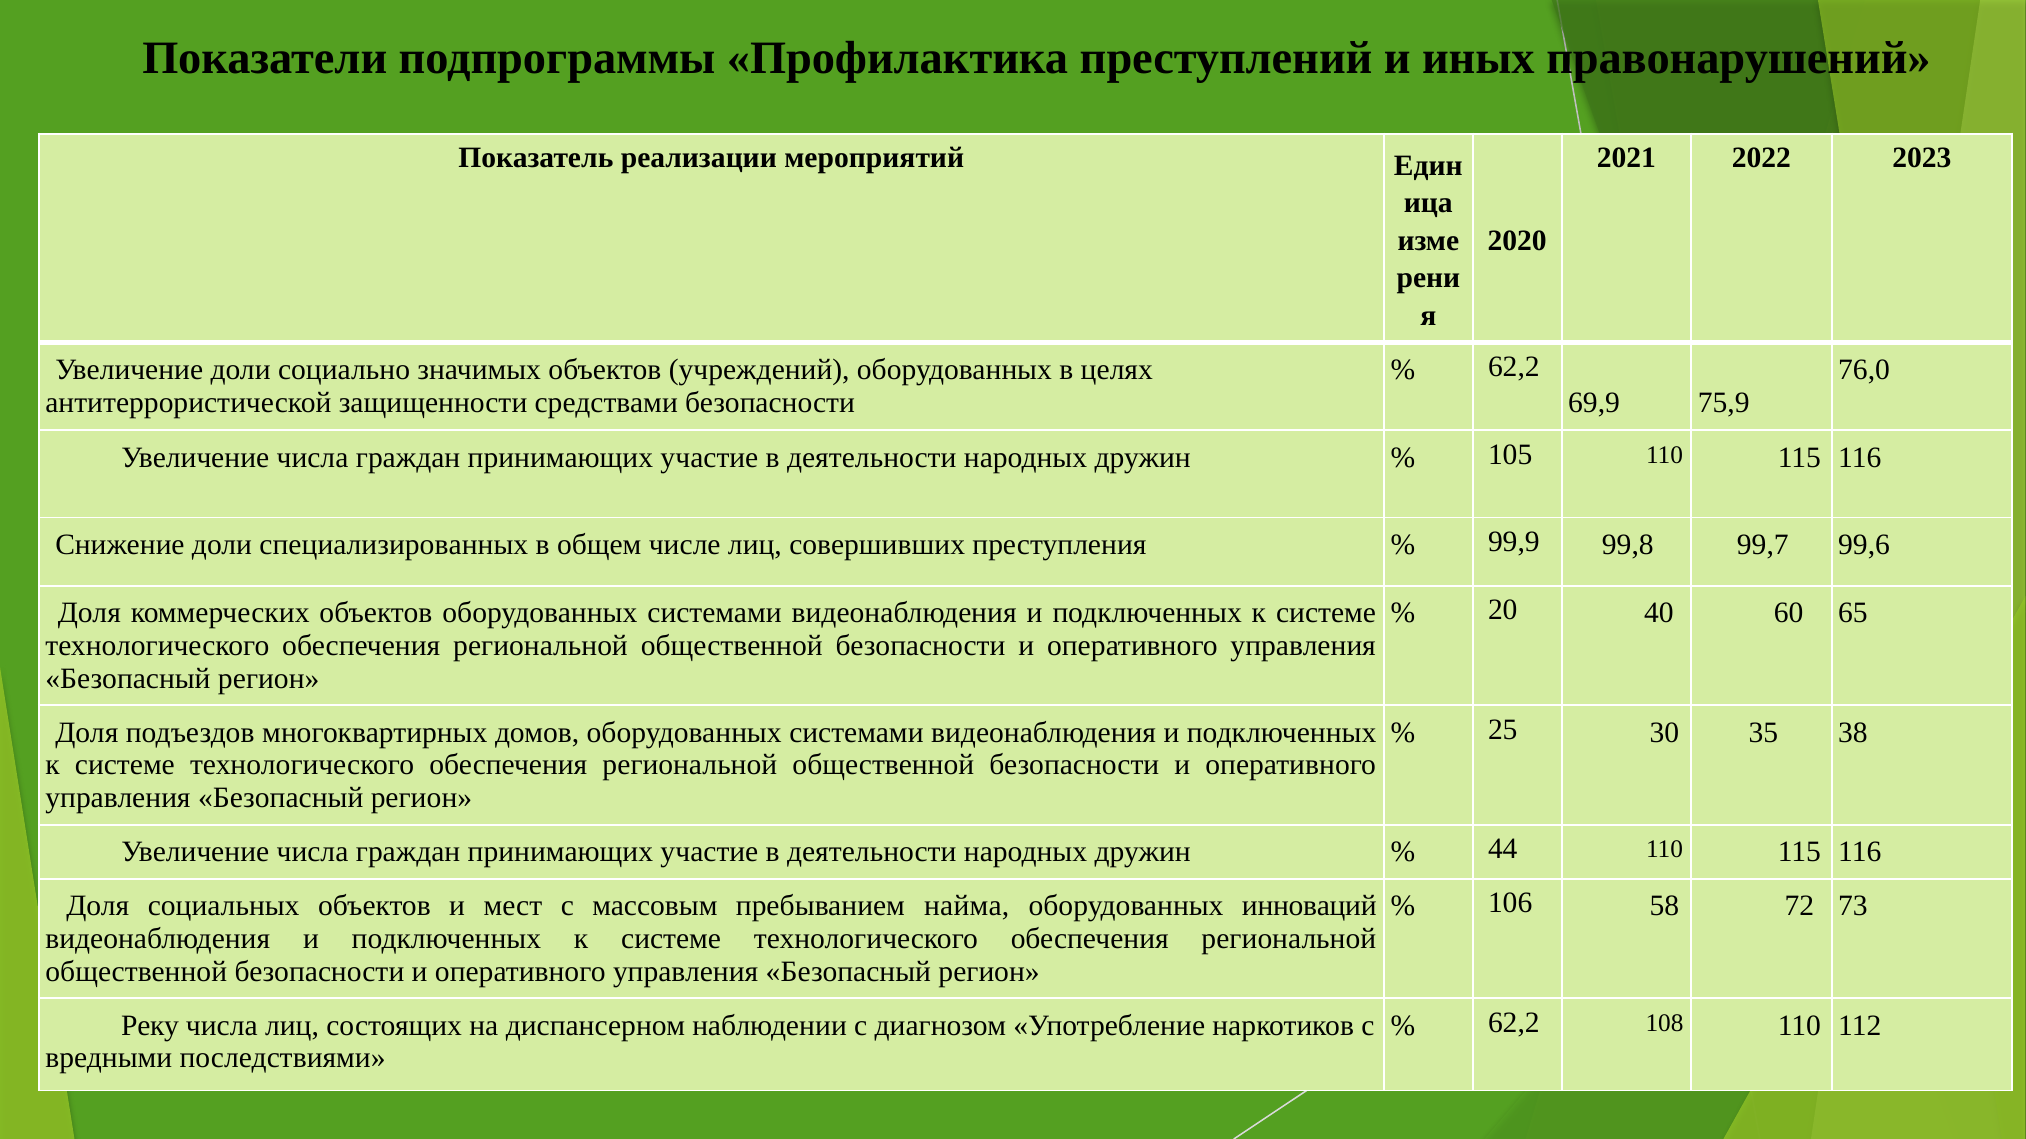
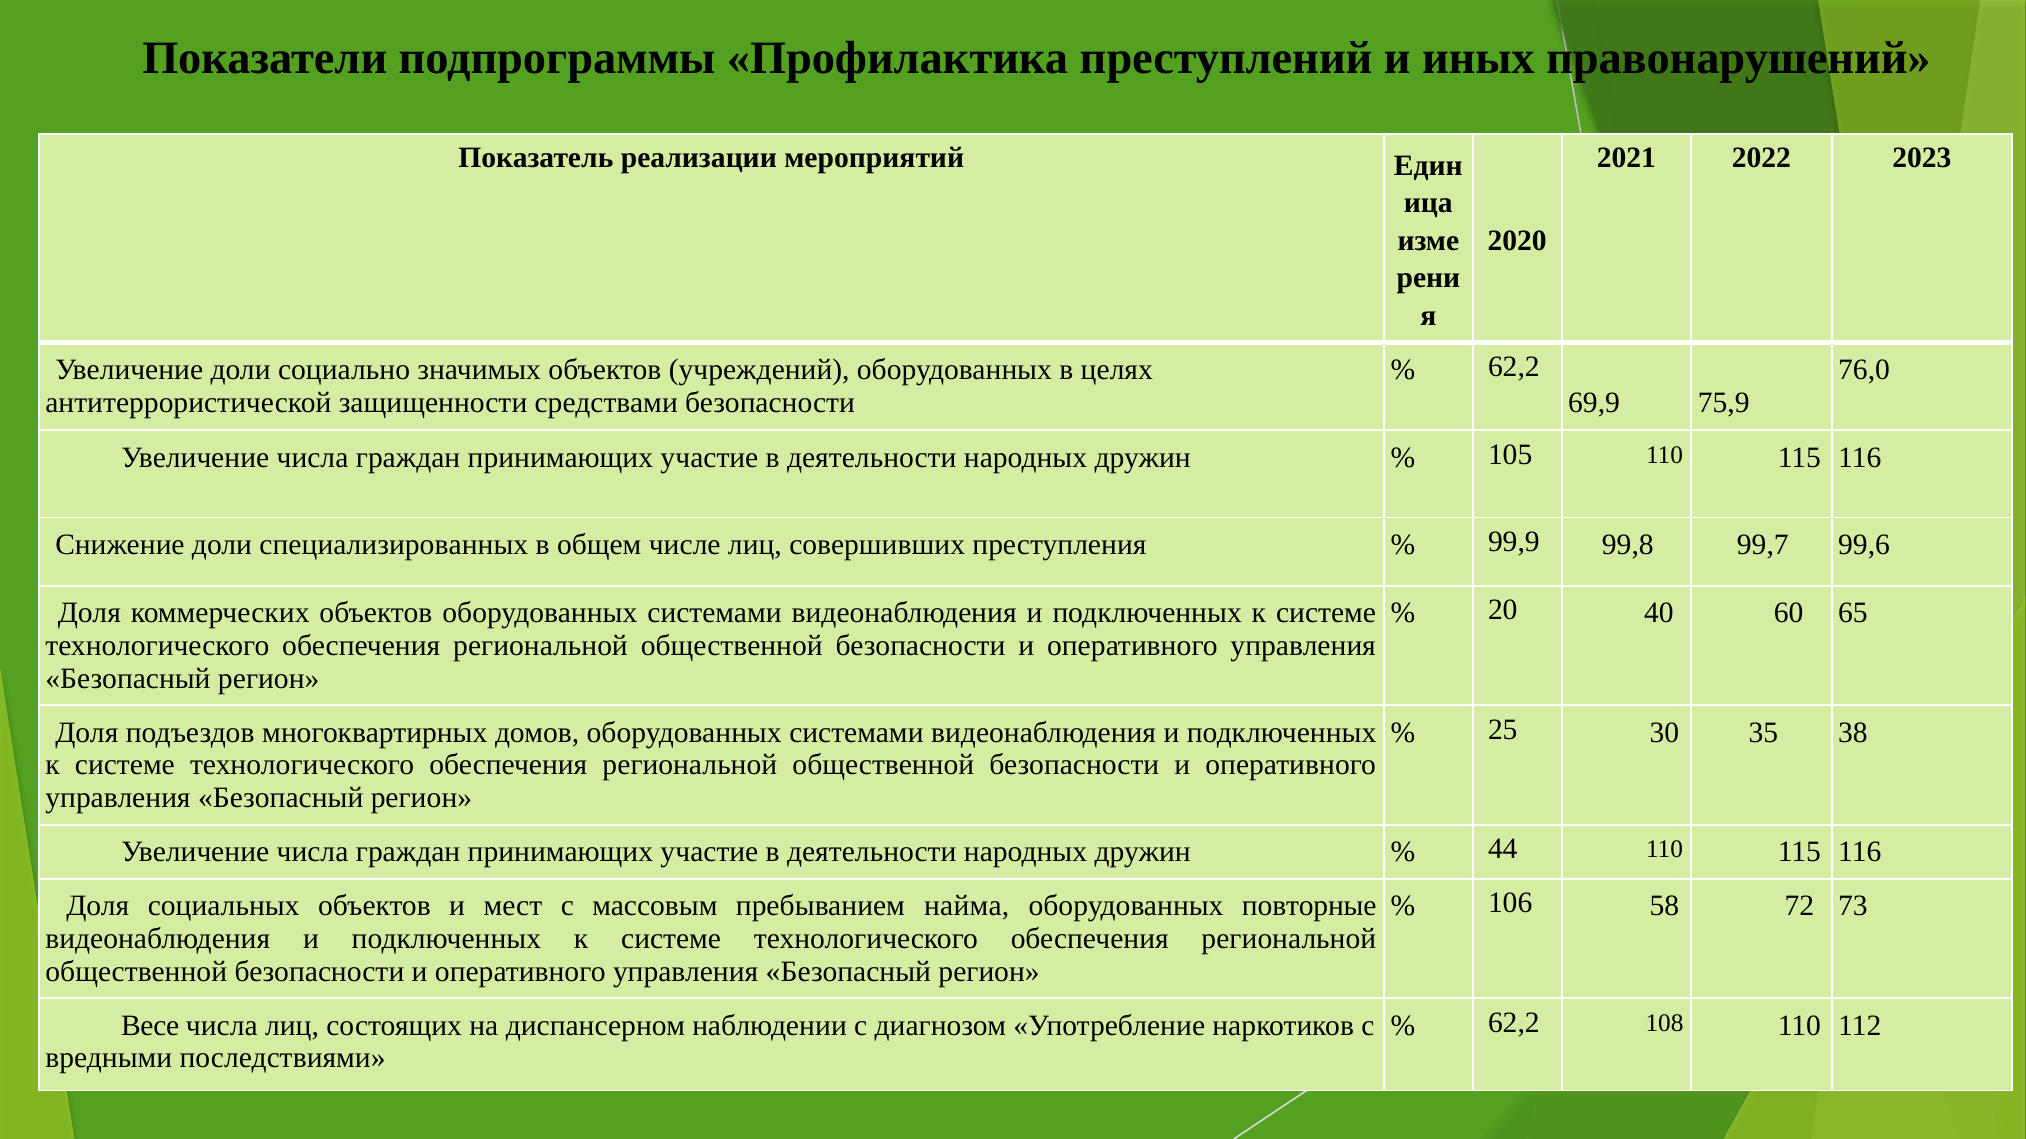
инноваций: инноваций -> повторные
Реку: Реку -> Весе
